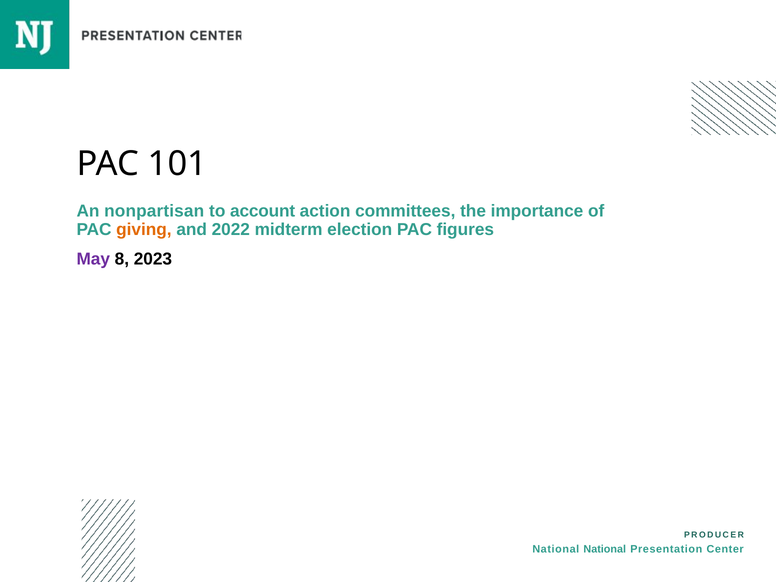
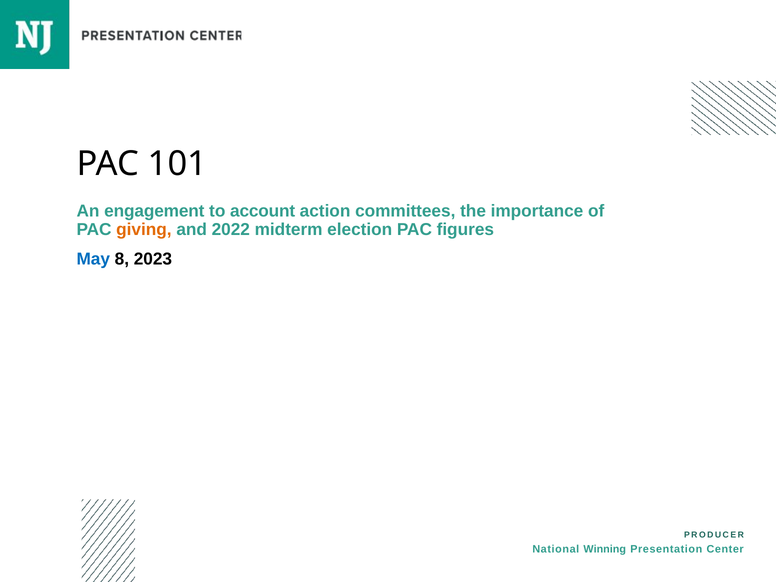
nonpartisan: nonpartisan -> engagement
May colour: purple -> blue
National National: National -> Winning
